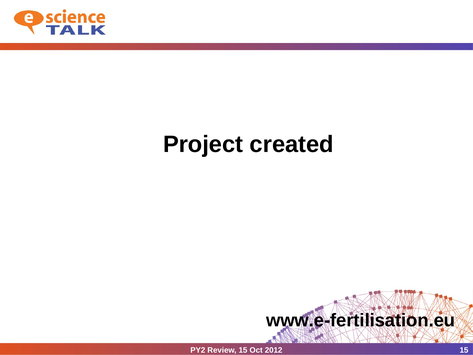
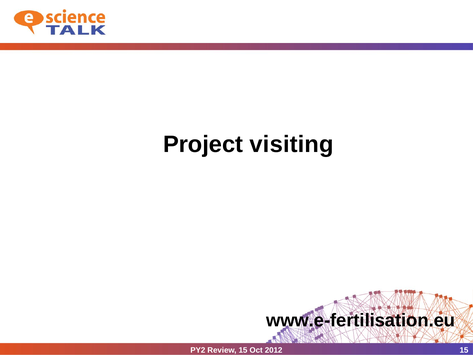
created: created -> visiting
